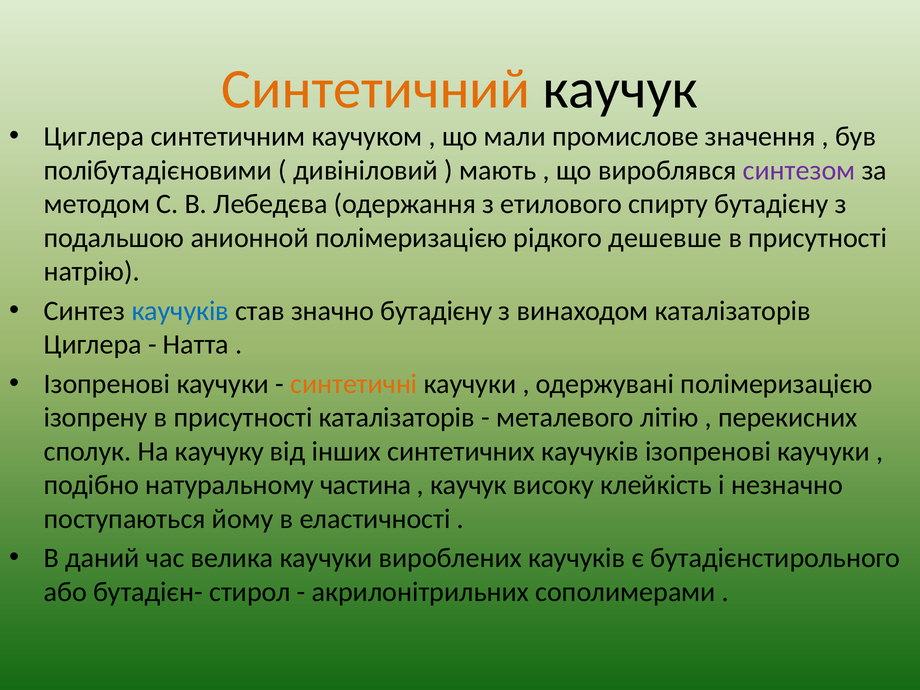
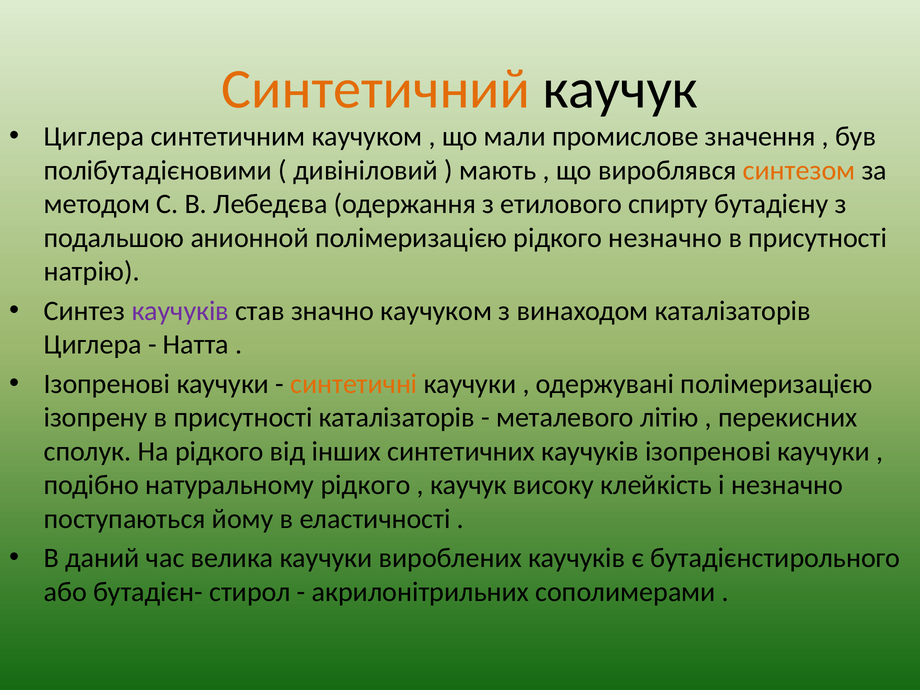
синтезом colour: purple -> orange
рідкого дешевше: дешевше -> незначно
каучуків at (180, 311) colour: blue -> purple
значно бутадієну: бутадієну -> каучуком
На каучуку: каучуку -> рідкого
натуральному частина: частина -> рідкого
